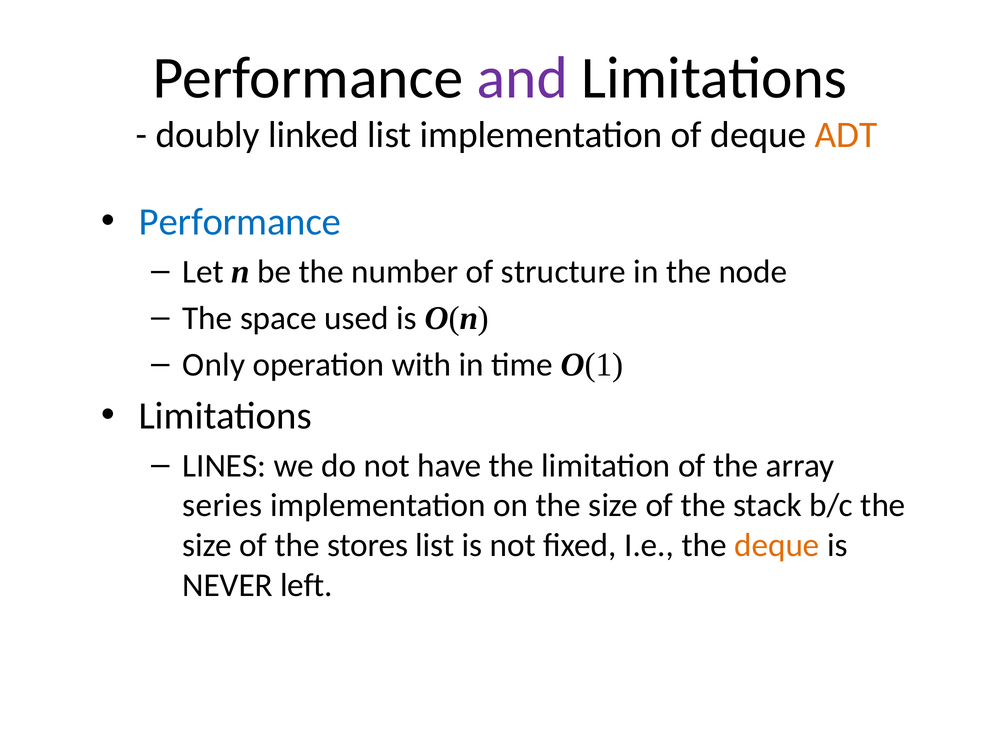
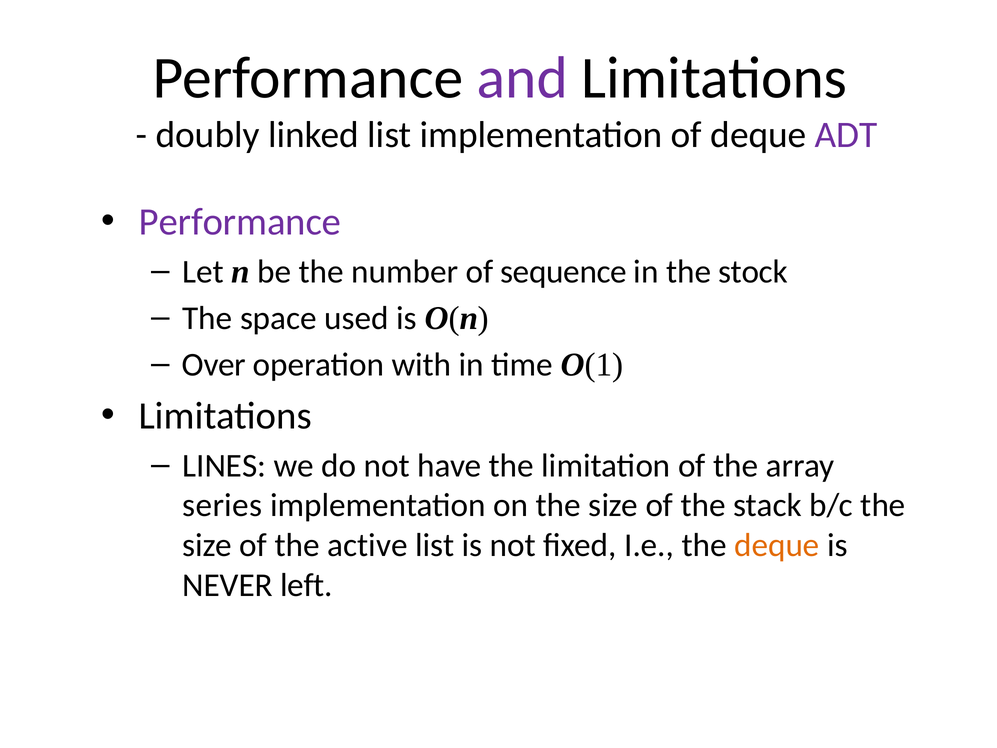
ADT colour: orange -> purple
Performance at (240, 222) colour: blue -> purple
structure: structure -> sequence
node: node -> stock
Only: Only -> Over
stores: stores -> active
